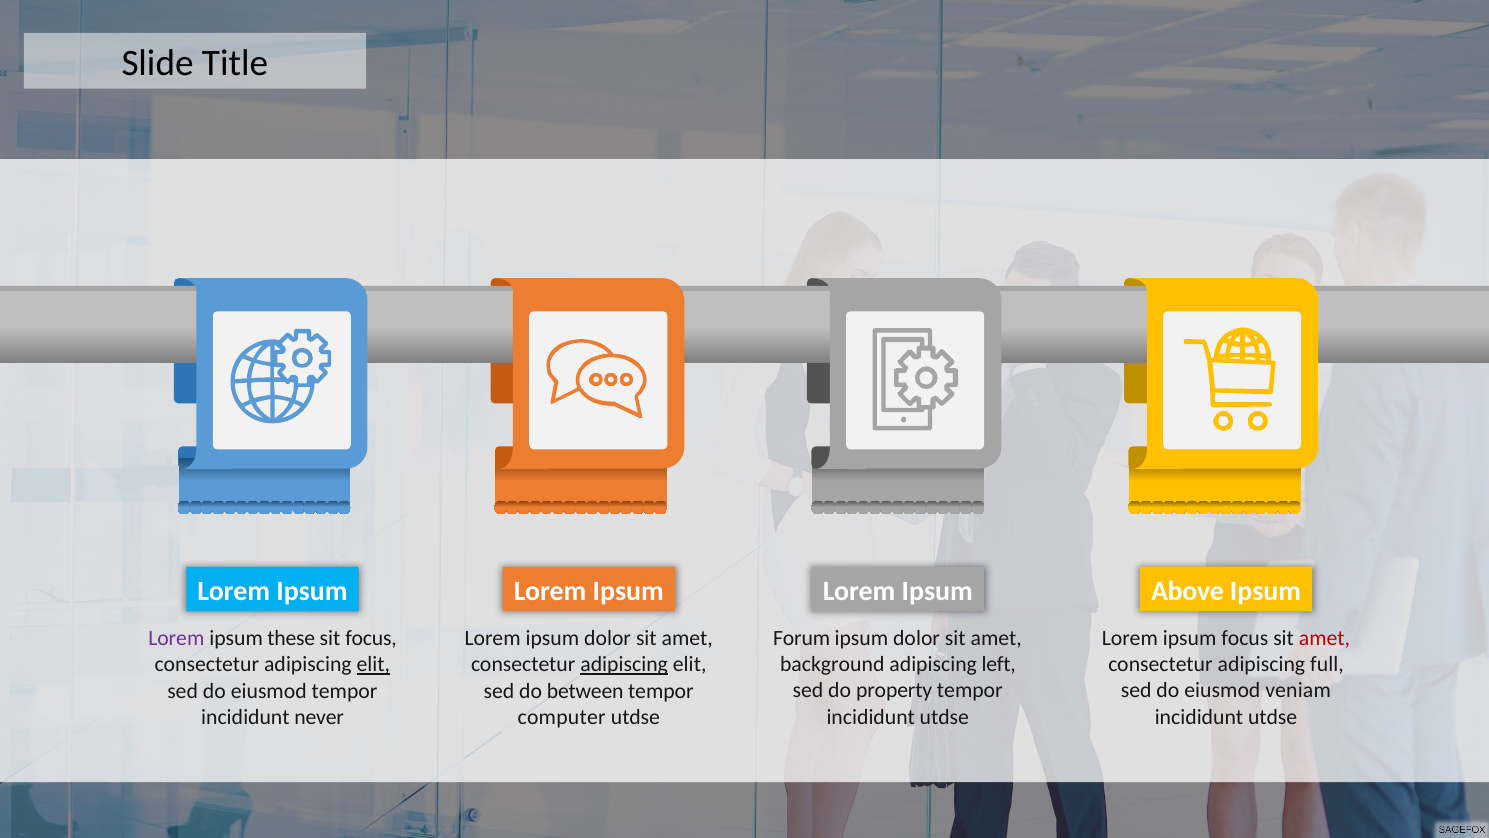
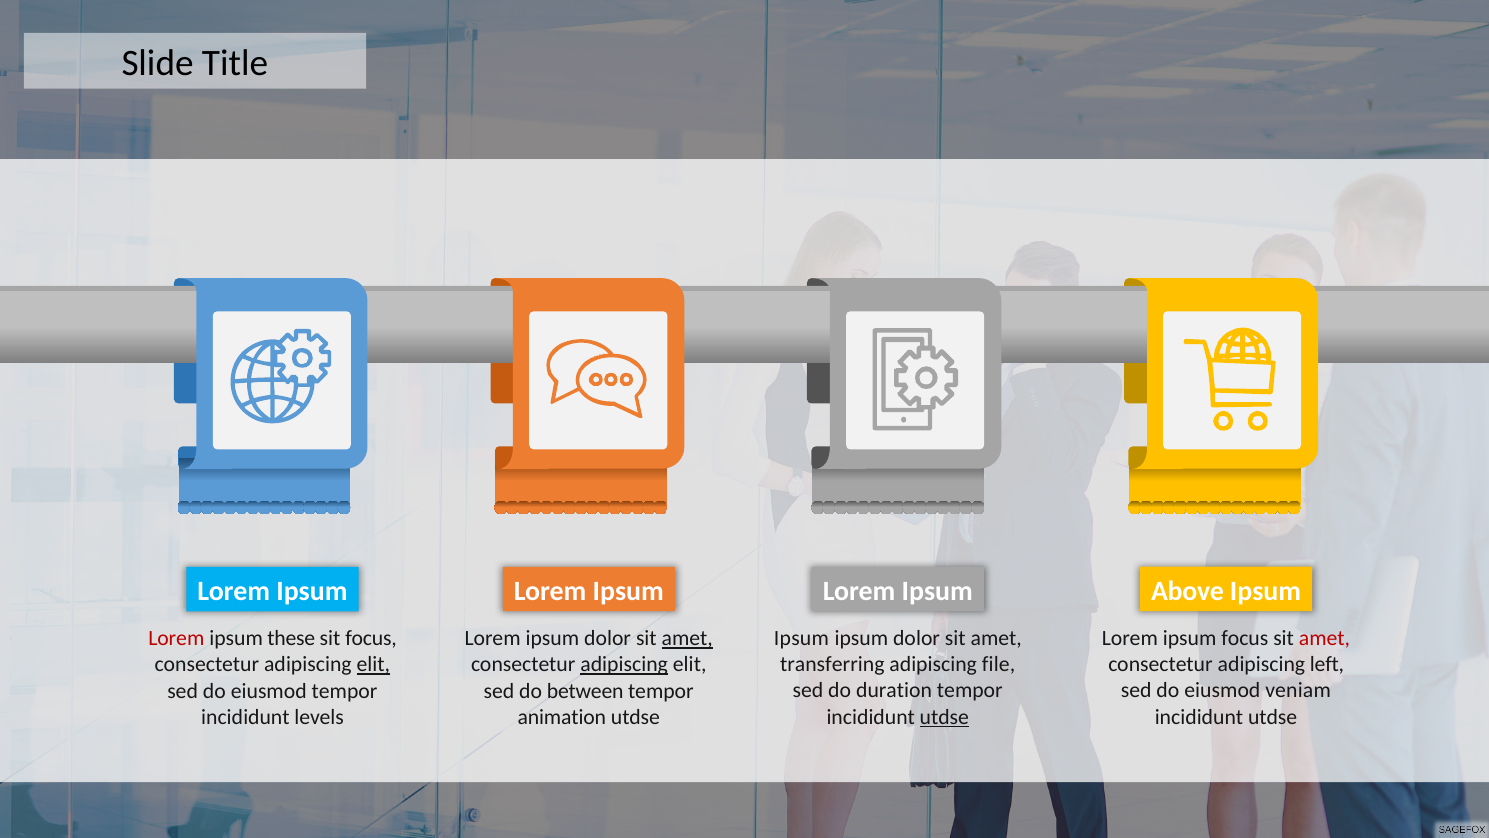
Lorem at (176, 638) colour: purple -> red
amet at (687, 638) underline: none -> present
Forum at (802, 638): Forum -> Ipsum
background: background -> transferring
left: left -> file
full: full -> left
property: property -> duration
utdse at (944, 717) underline: none -> present
never: never -> levels
computer: computer -> animation
